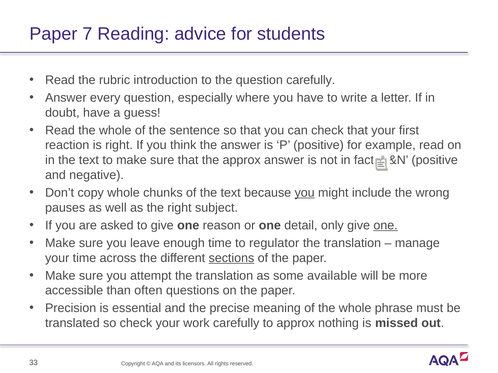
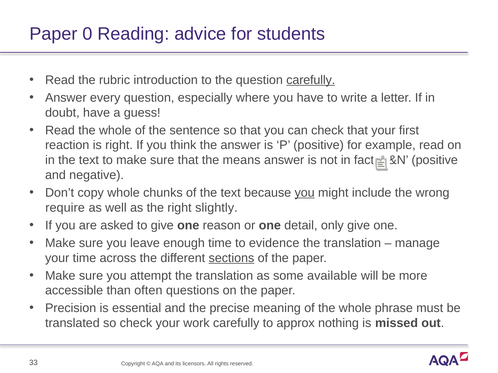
7: 7 -> 0
carefully at (311, 80) underline: none -> present
the approx: approx -> means
pauses: pauses -> require
subject: subject -> slightly
one at (386, 226) underline: present -> none
regulator: regulator -> evidence
